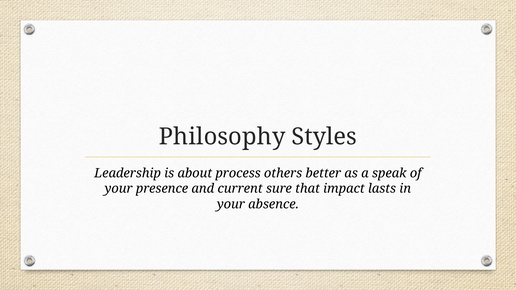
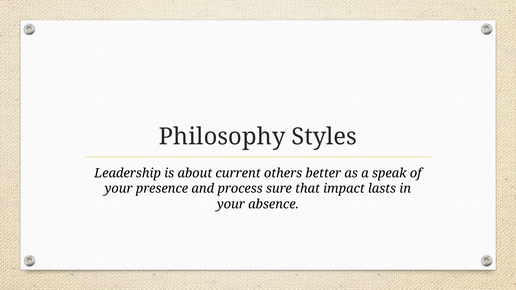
process: process -> current
current: current -> process
